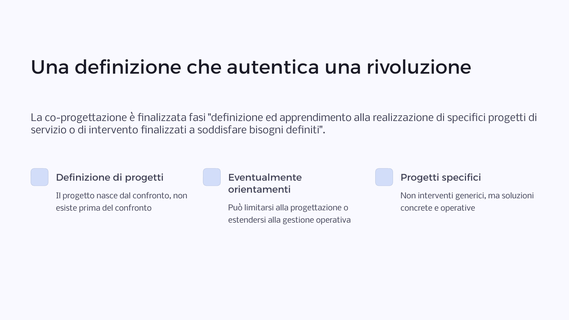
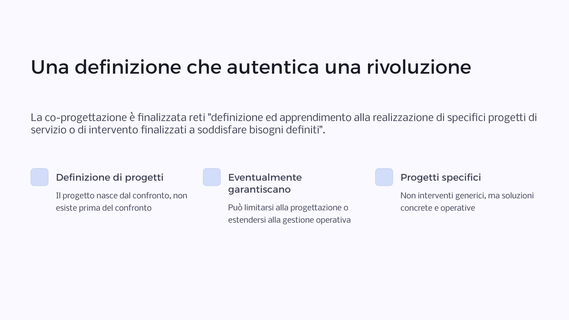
fasi: fasi -> reti
orientamenti: orientamenti -> garantiscano
